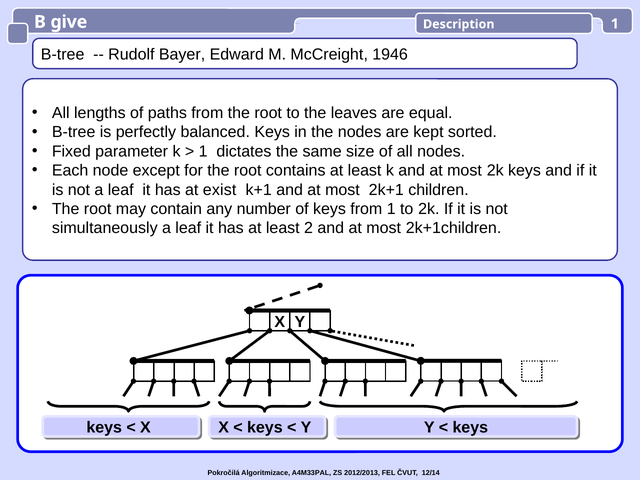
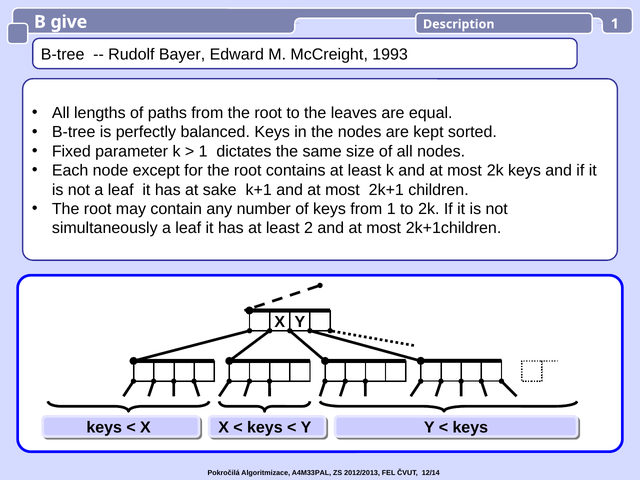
1946: 1946 -> 1993
exist: exist -> sake
